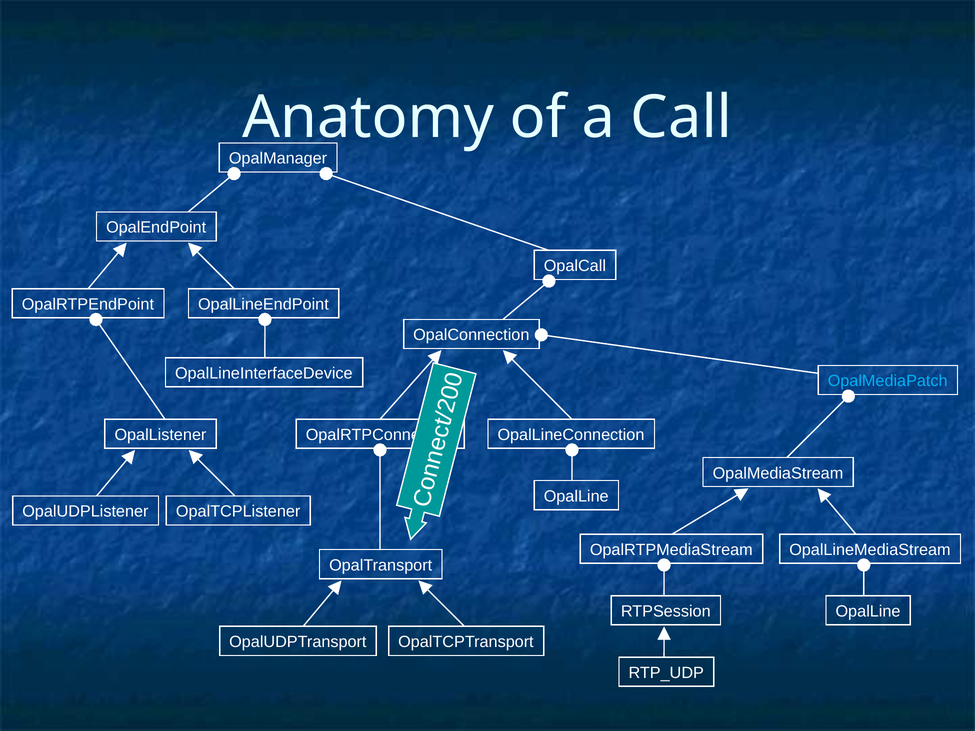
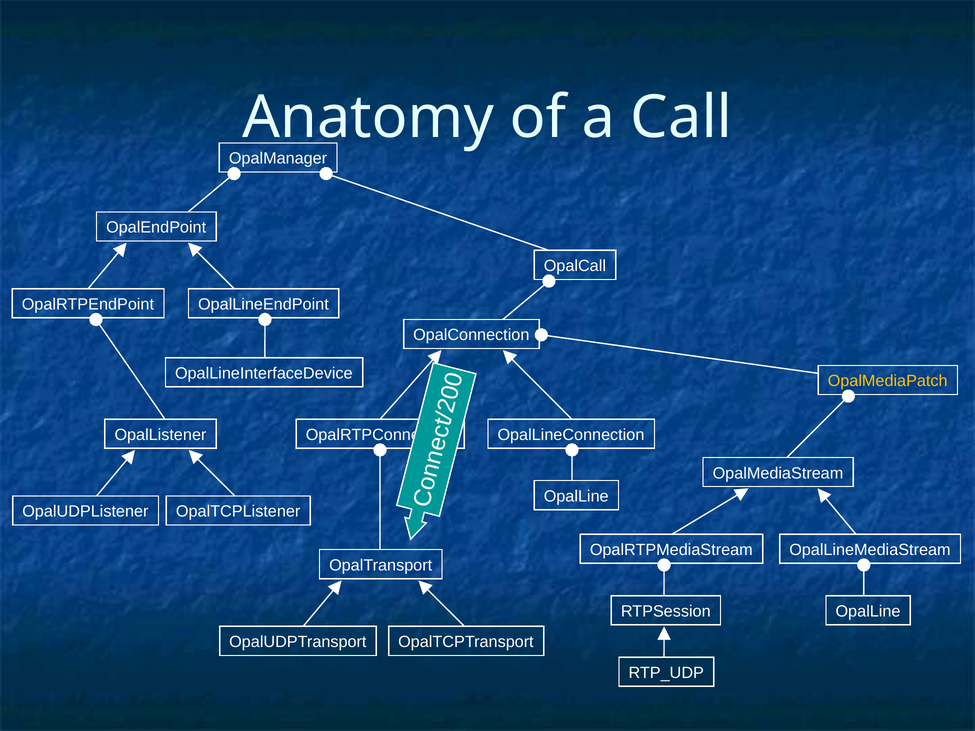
OpalMediaPatch colour: light blue -> yellow
